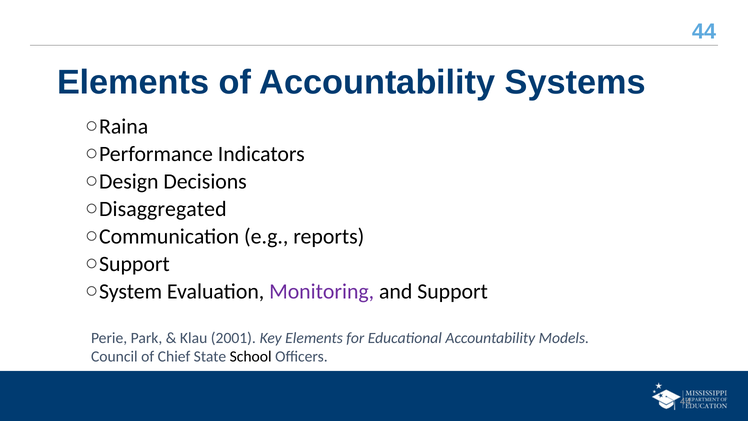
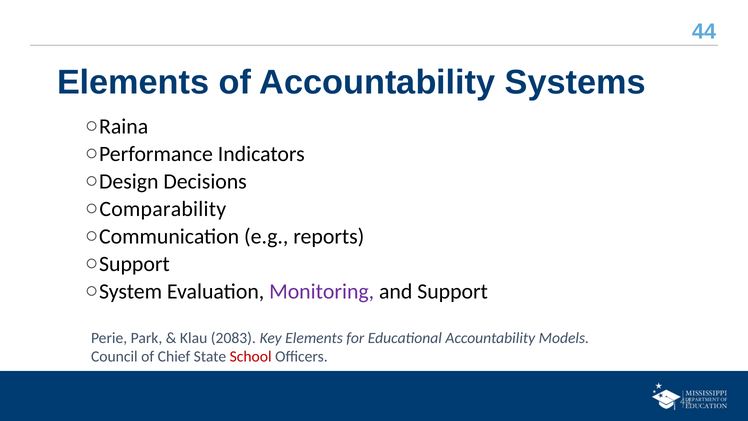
Disaggregated: Disaggregated -> Comparability
2001: 2001 -> 2083
School colour: black -> red
